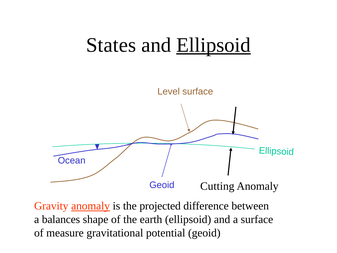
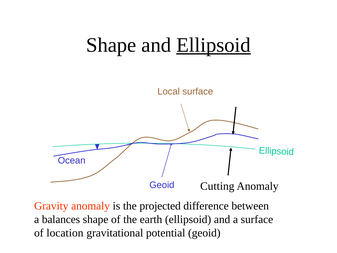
States at (111, 45): States -> Shape
Level: Level -> Local
anomaly at (91, 206) underline: present -> none
measure: measure -> location
